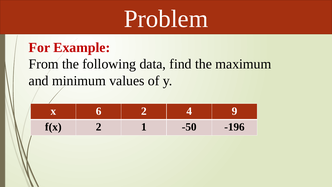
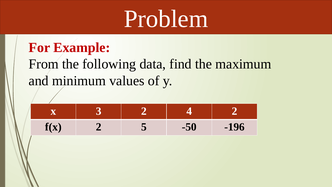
6: 6 -> 3
4 9: 9 -> 2
1: 1 -> 5
